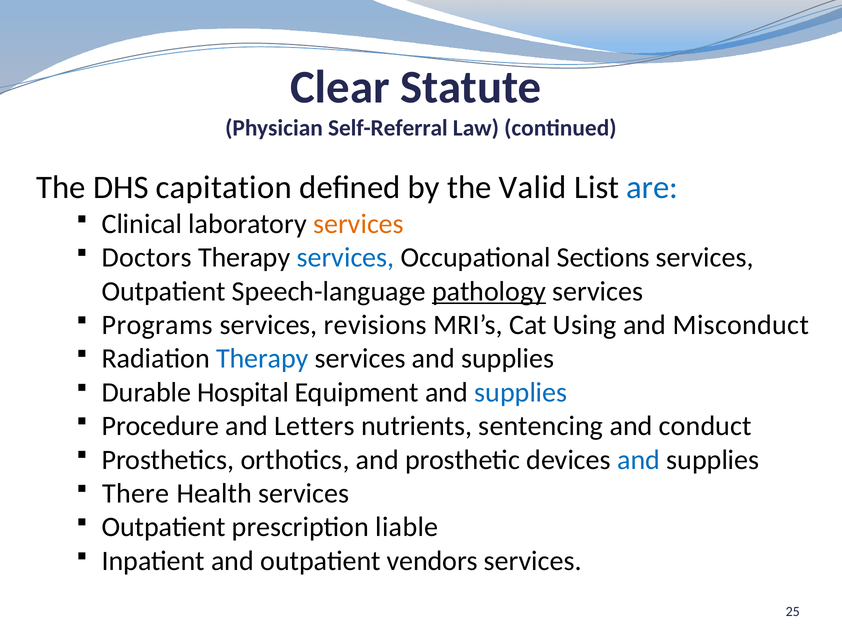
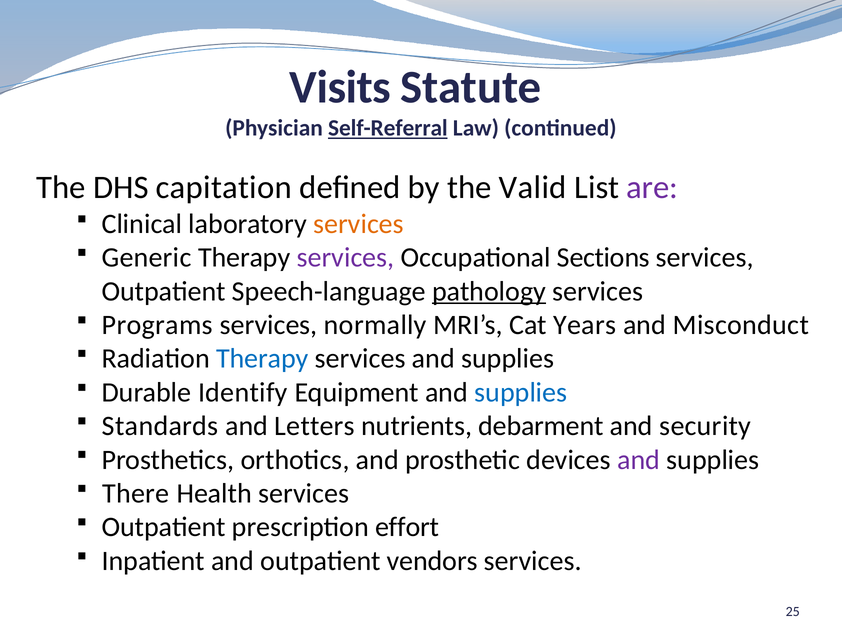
Clear: Clear -> Visits
Self-Referral underline: none -> present
are colour: blue -> purple
Doctors: Doctors -> Generic
services at (346, 257) colour: blue -> purple
revisions: revisions -> normally
Using: Using -> Years
Hospital: Hospital -> Identify
Procedure: Procedure -> Standards
sentencing: sentencing -> debarment
conduct: conduct -> security
and at (639, 459) colour: blue -> purple
liable: liable -> effort
